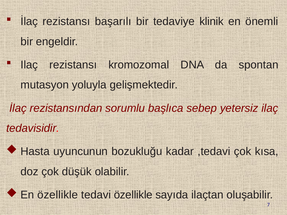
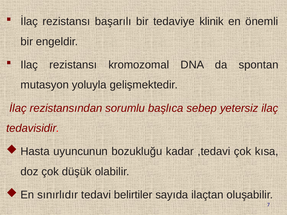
En özellikle: özellikle -> sınırlıdır
tedavi özellikle: özellikle -> belirtiler
